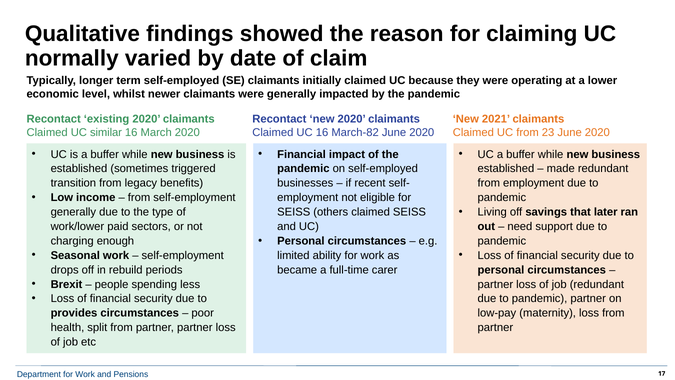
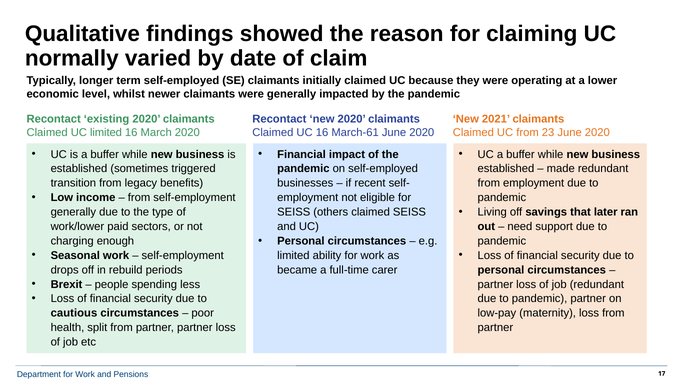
UC similar: similar -> limited
March-82: March-82 -> March-61
provides: provides -> cautious
